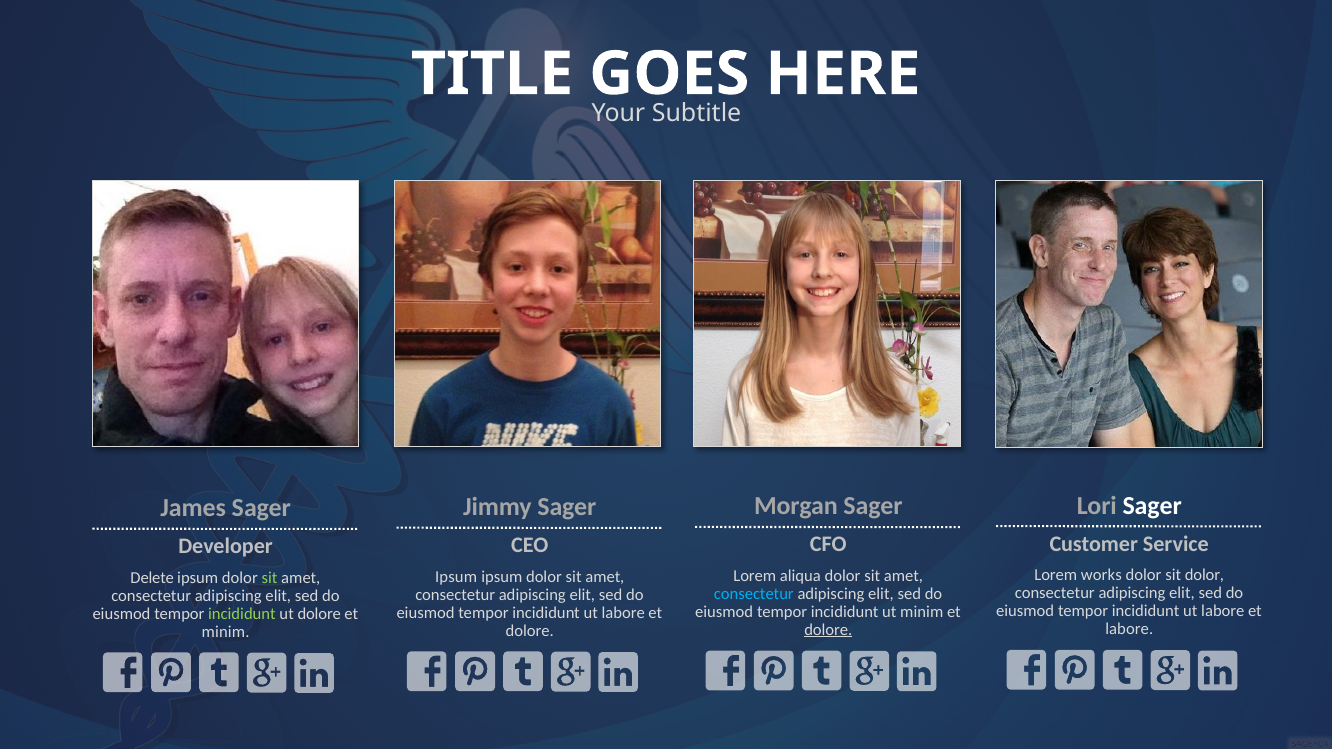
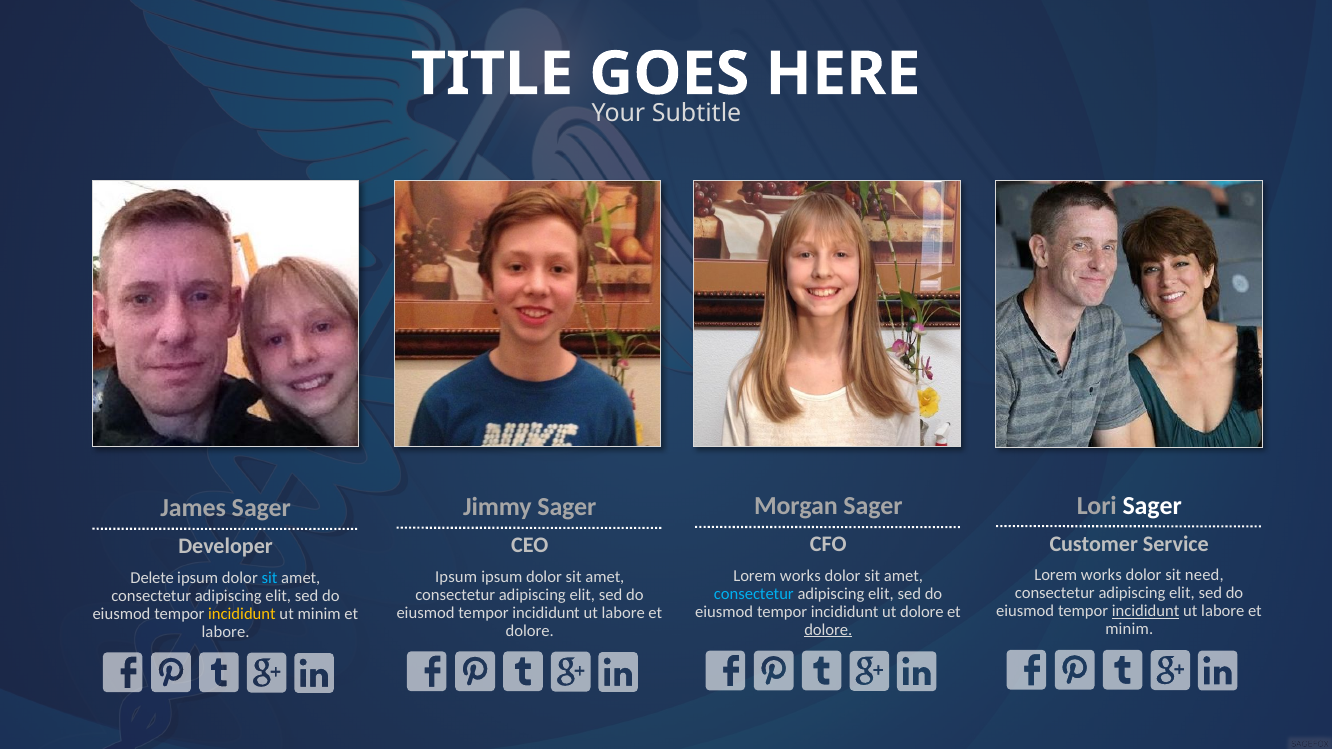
sit dolor: dolor -> need
aliqua at (800, 576): aliqua -> works
sit at (270, 578) colour: light green -> light blue
incididunt at (1146, 611) underline: none -> present
ut minim: minim -> dolore
incididunt at (242, 614) colour: light green -> yellow
ut dolore: dolore -> minim
labore at (1129, 629): labore -> minim
minim at (226, 632): minim -> labore
